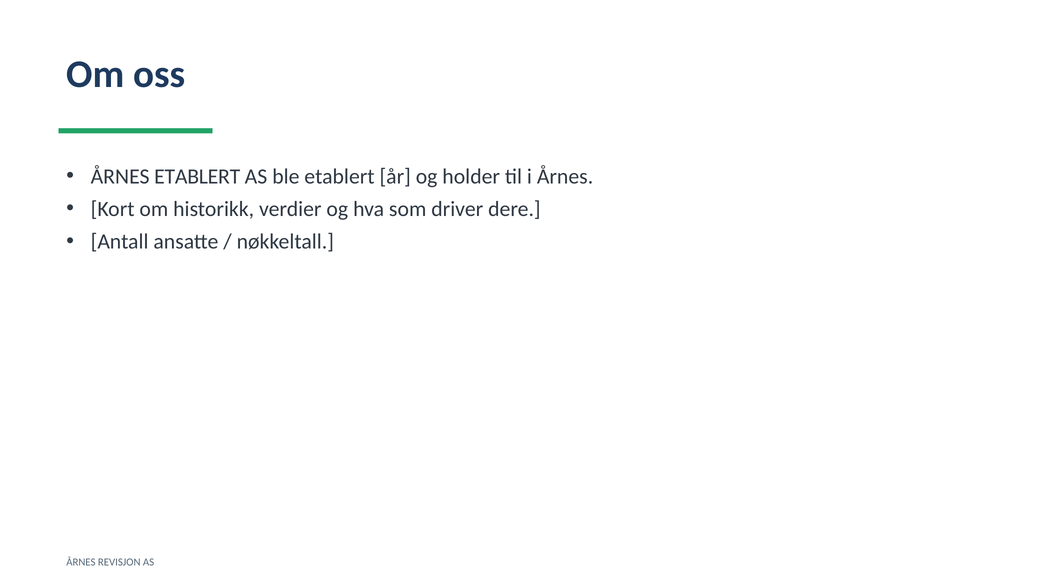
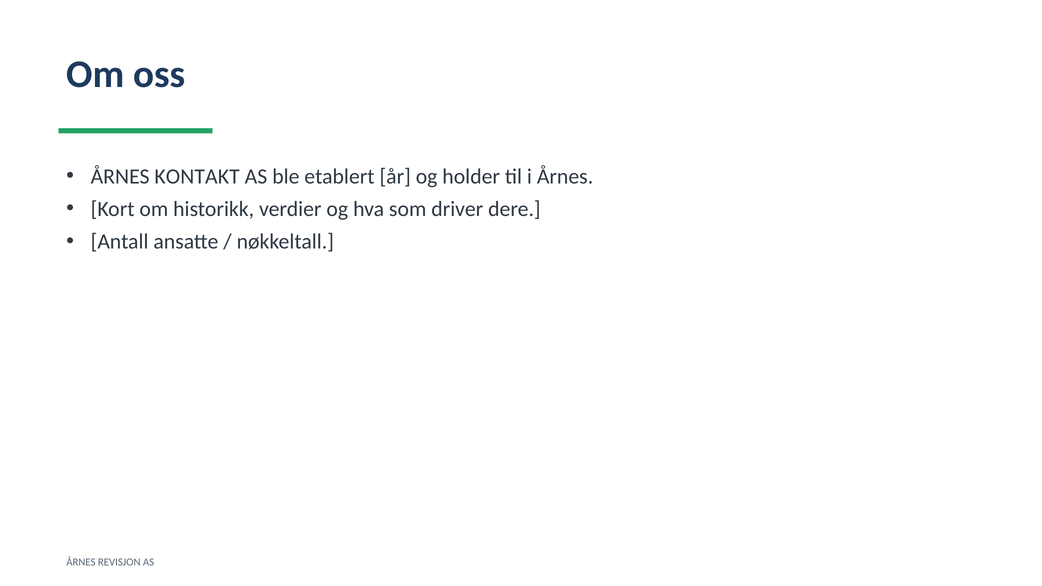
ÅRNES ETABLERT: ETABLERT -> KONTAKT
